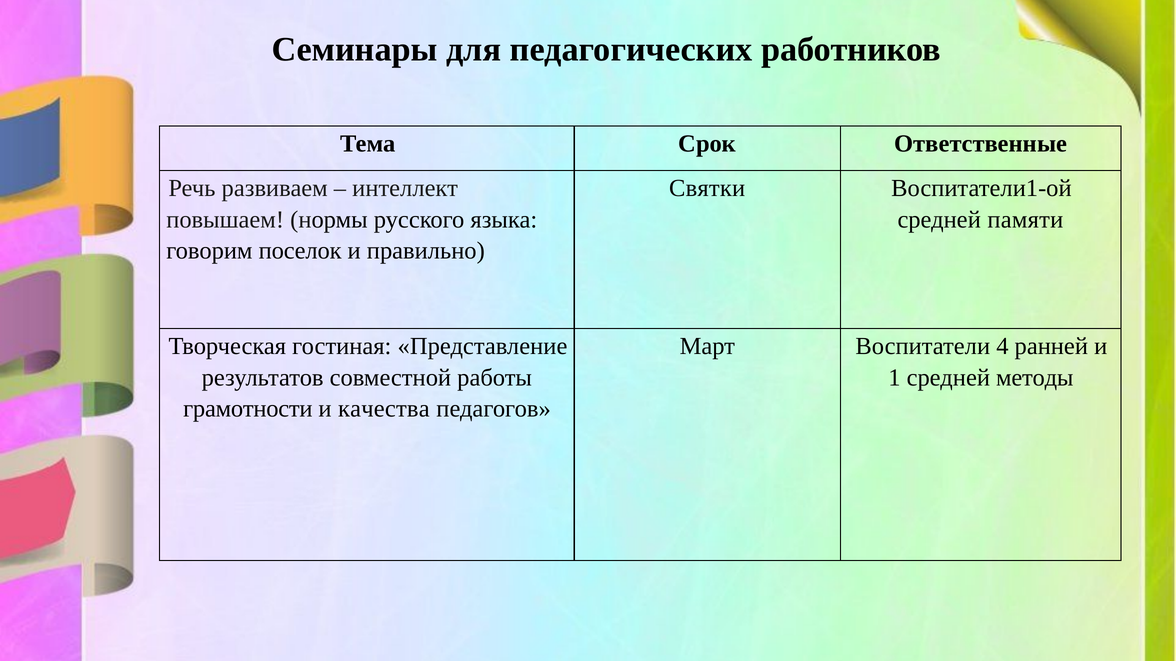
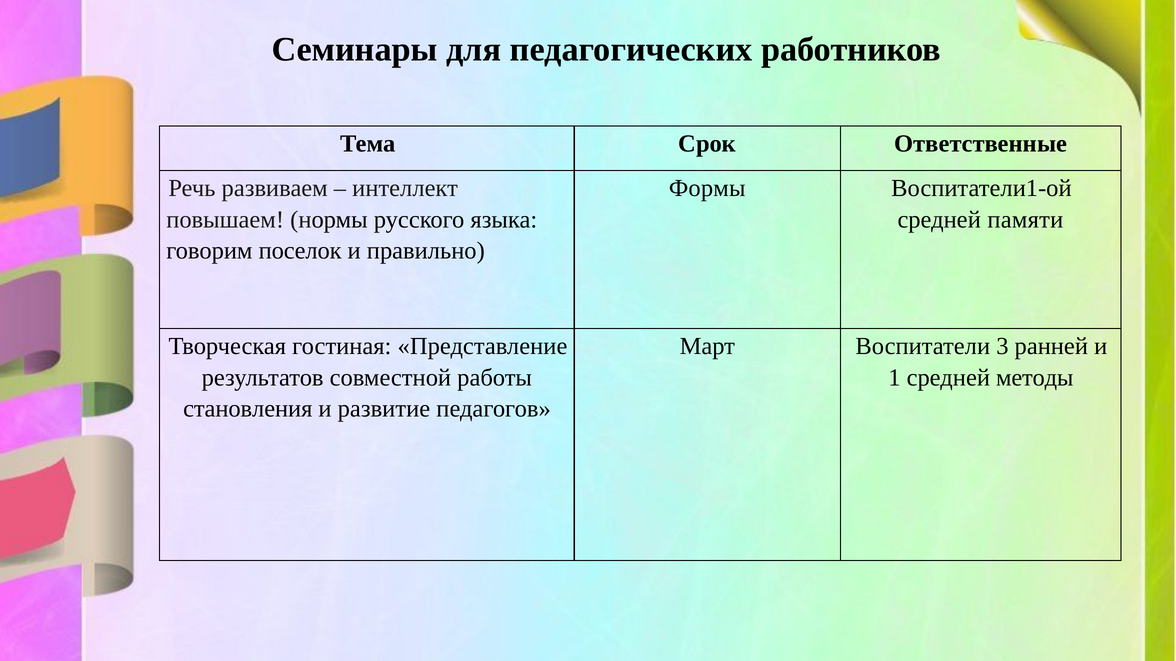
Святки: Святки -> Формы
4: 4 -> 3
грамотности: грамотности -> становления
качества: качества -> развитие
